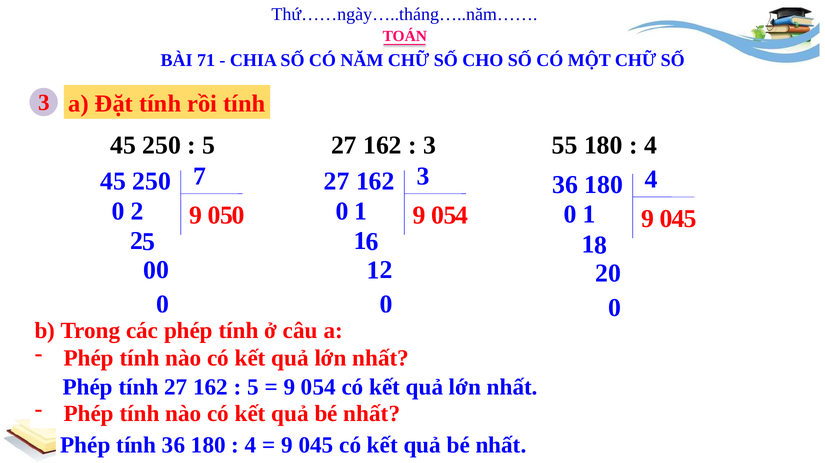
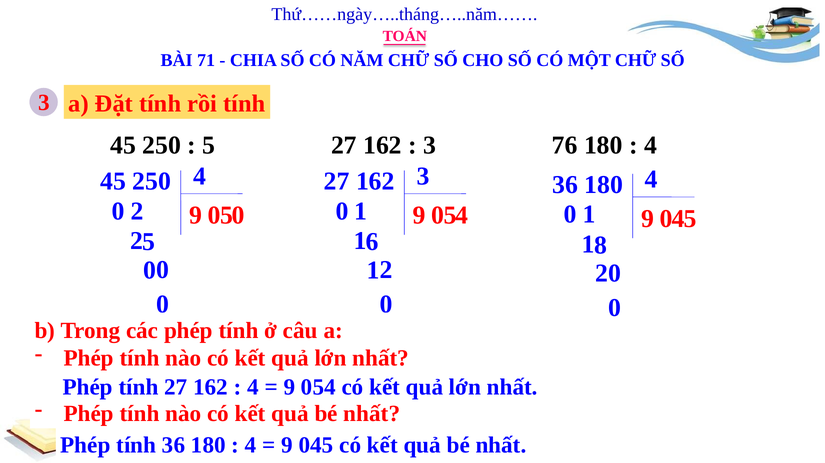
55: 55 -> 76
250 7: 7 -> 4
5 at (253, 388): 5 -> 4
